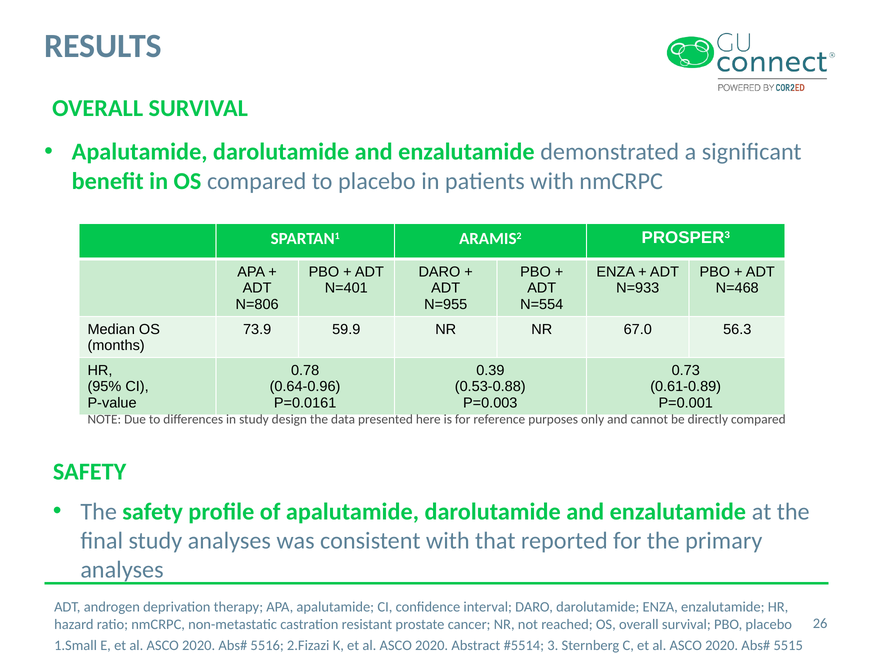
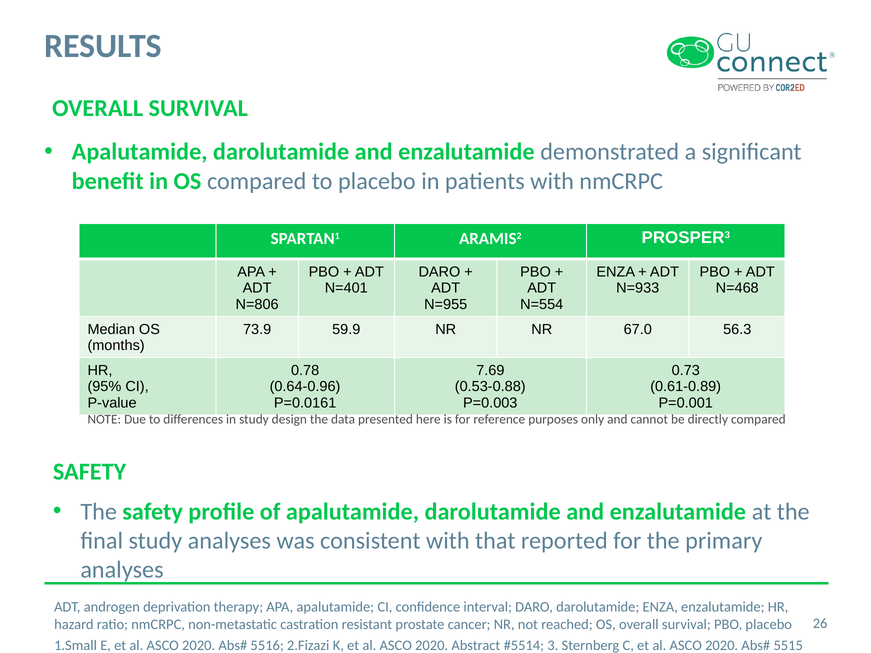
0.39: 0.39 -> 7.69
